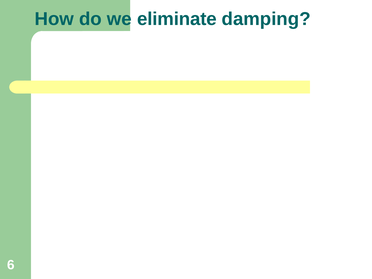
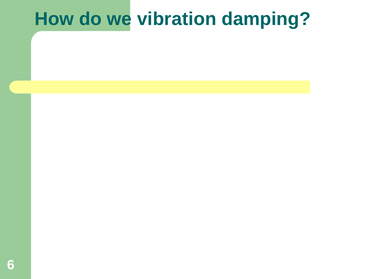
eliminate: eliminate -> vibration
